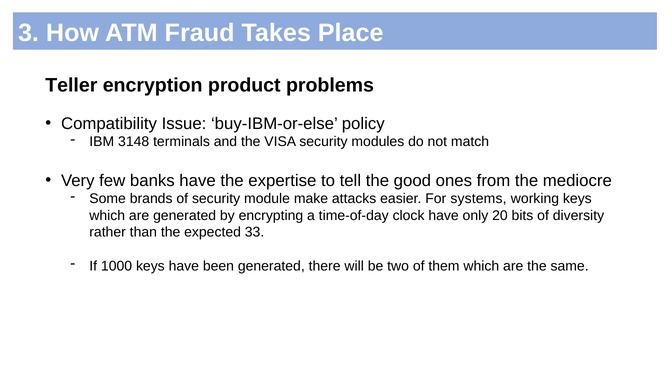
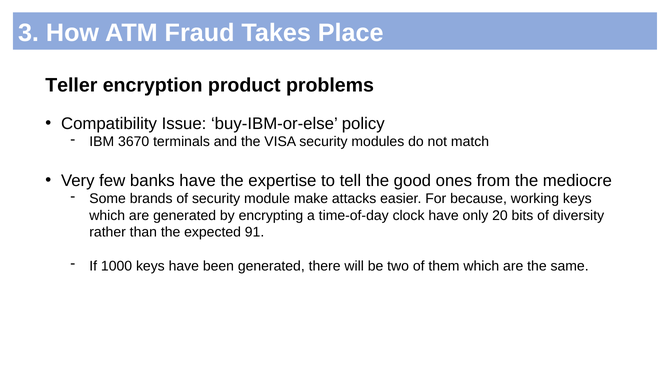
3148: 3148 -> 3670
systems: systems -> because
33: 33 -> 91
